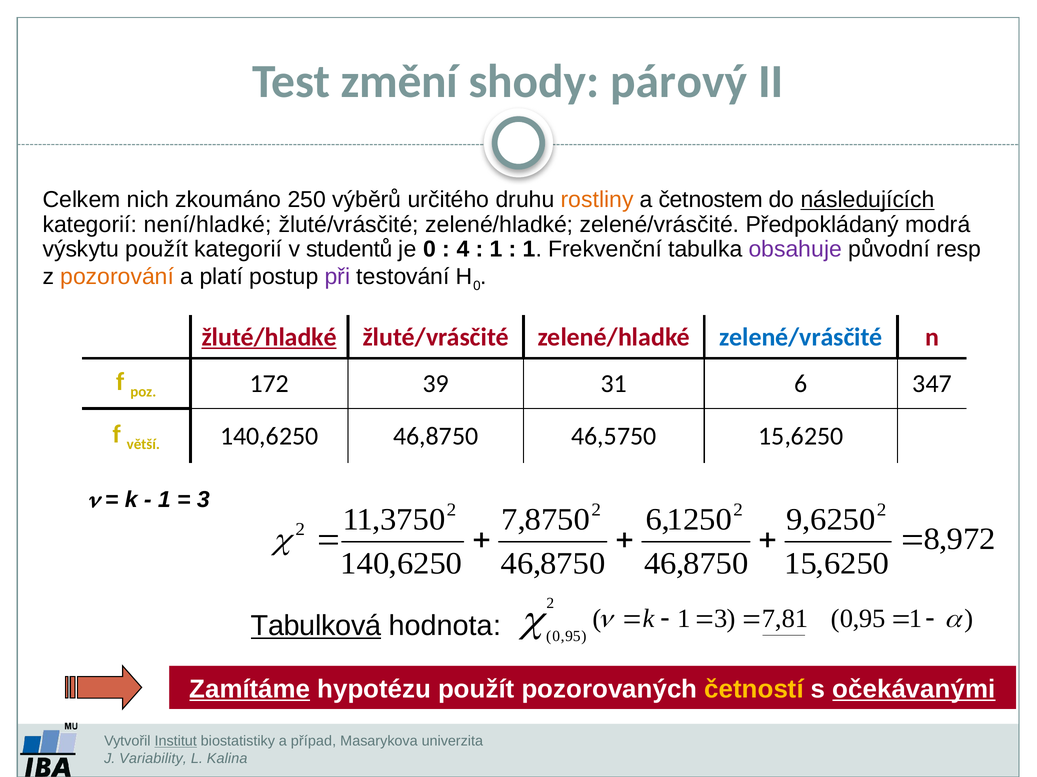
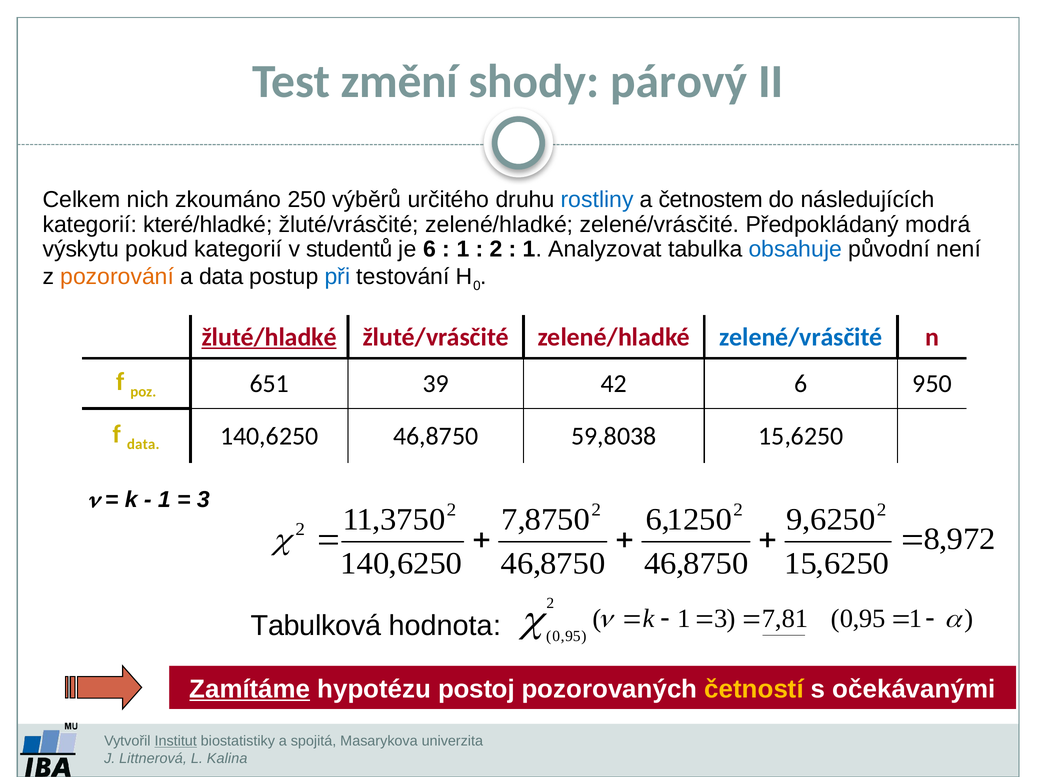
rostliny colour: orange -> blue
následujících underline: present -> none
není/hladké: není/hladké -> které/hladké
výskytu použít: použít -> pokud
je 0: 0 -> 6
4 at (463, 250): 4 -> 1
1 at (496, 250): 1 -> 2
Frekvenční: Frekvenční -> Analyzovat
obsahuje colour: purple -> blue
resp: resp -> není
a platí: platí -> data
při colour: purple -> blue
172: 172 -> 651
31: 31 -> 42
347: 347 -> 950
f větší: větší -> data
46,5750: 46,5750 -> 59,8038
Tabulková underline: present -> none
hypotézu použít: použít -> postoj
očekávanými underline: present -> none
případ: případ -> spojitá
Variability: Variability -> Littnerová
